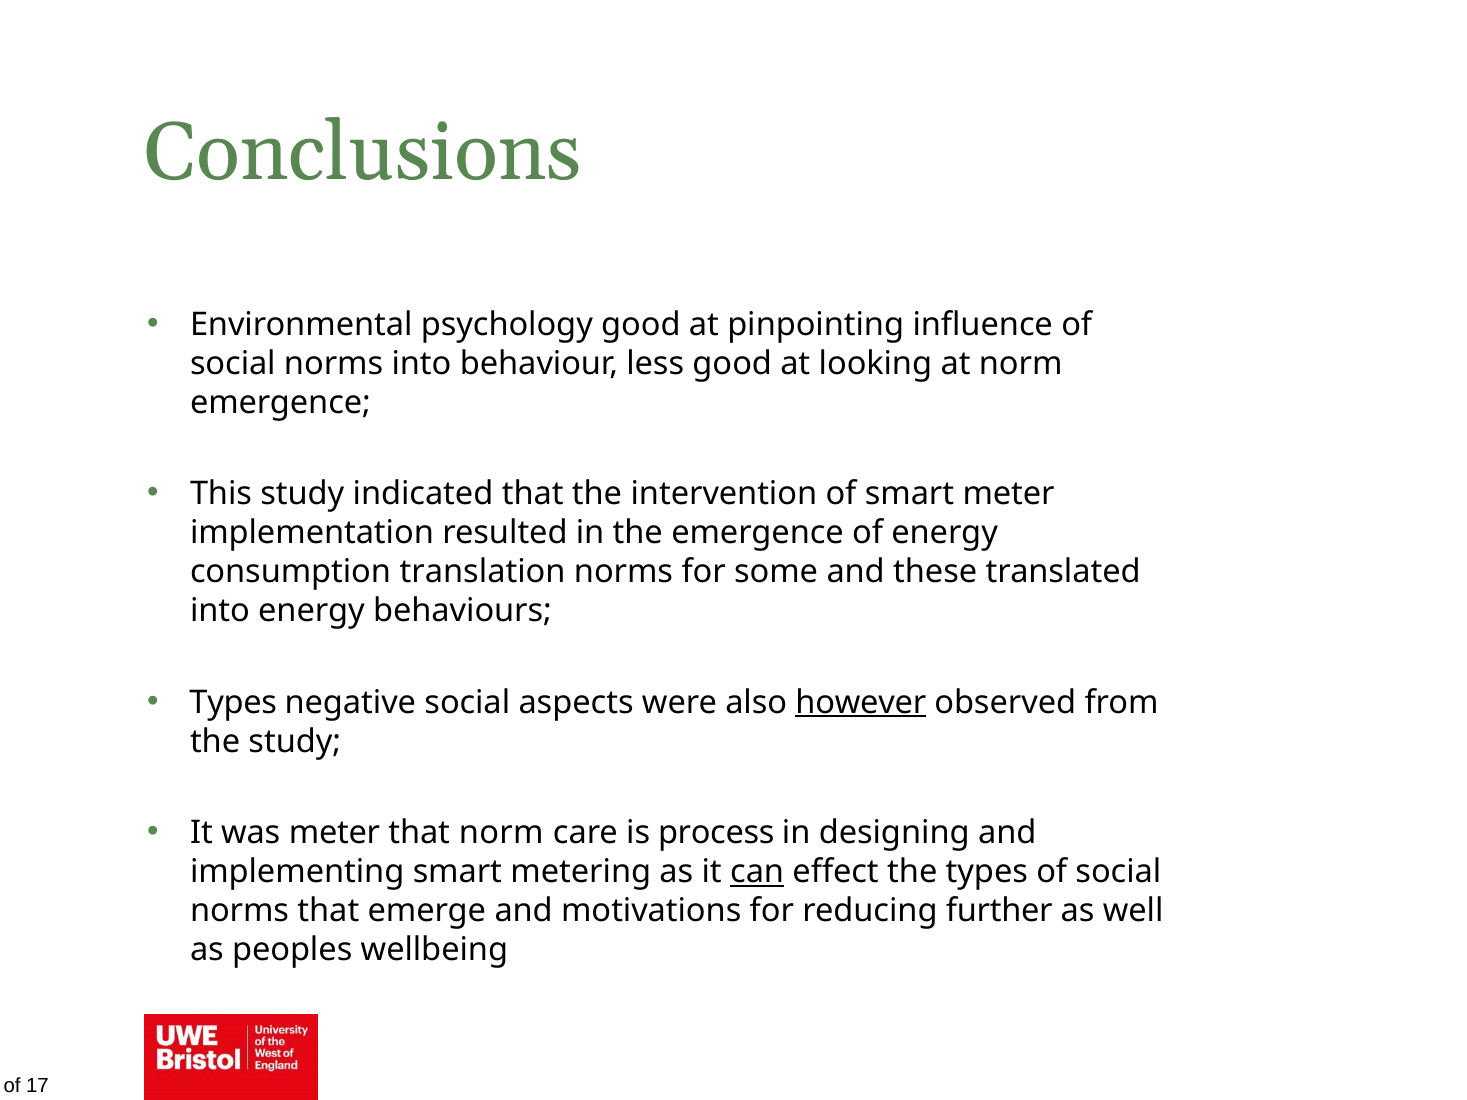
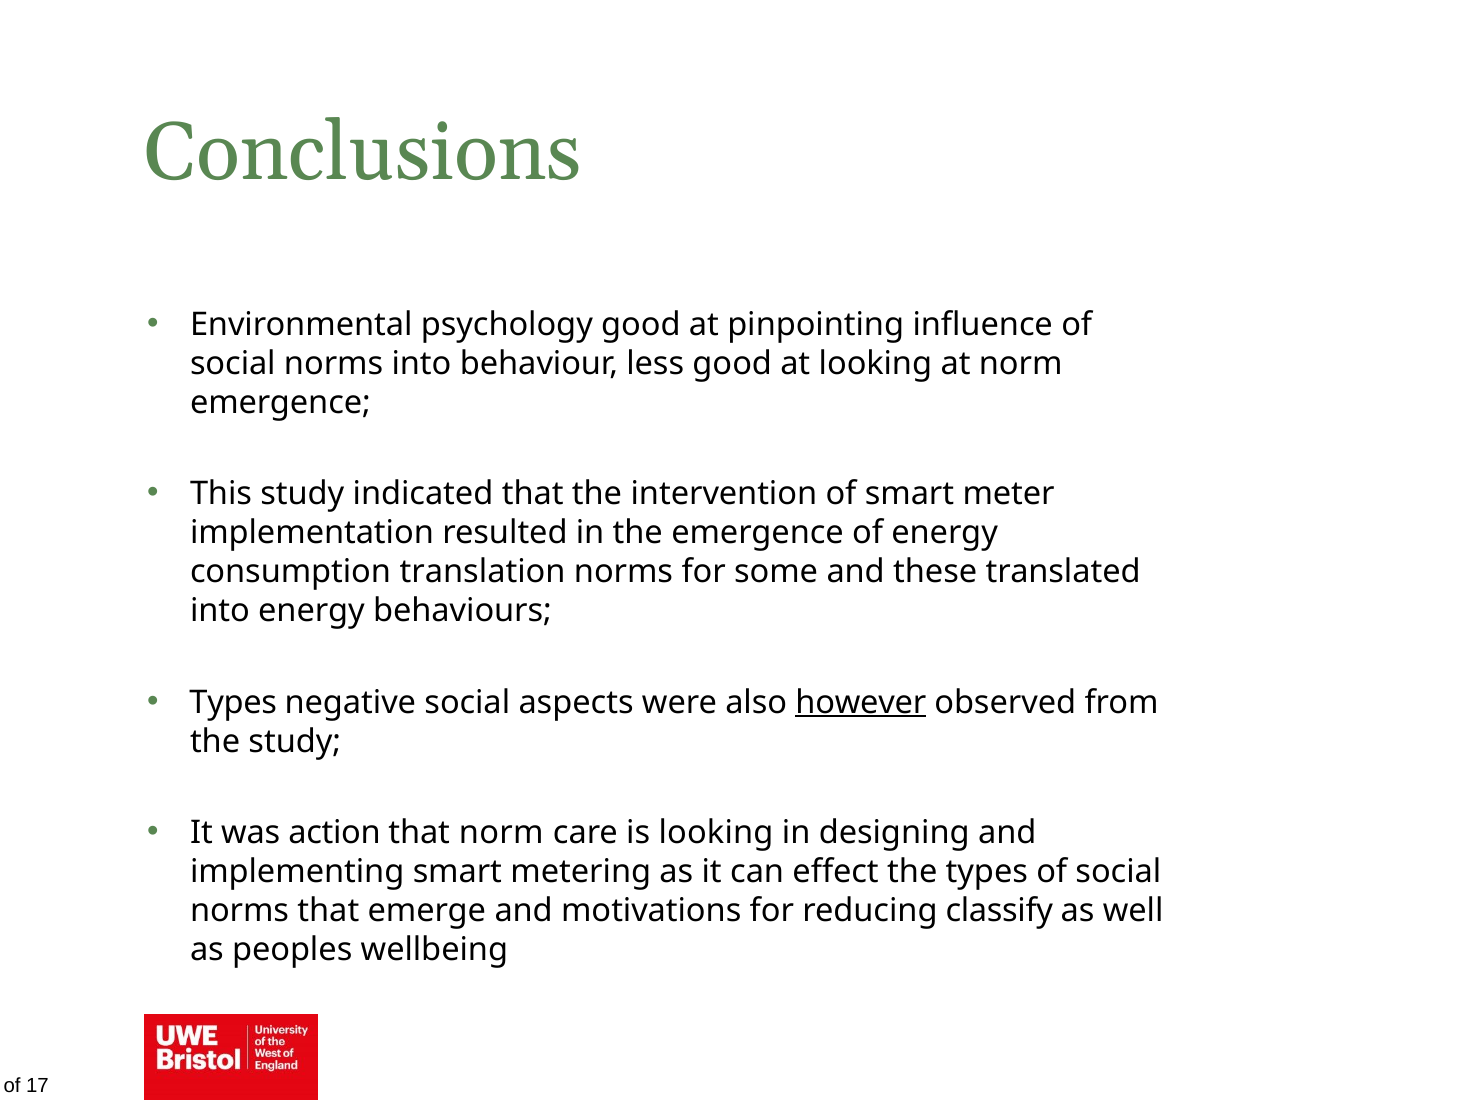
was meter: meter -> action
is process: process -> looking
can underline: present -> none
further: further -> classify
